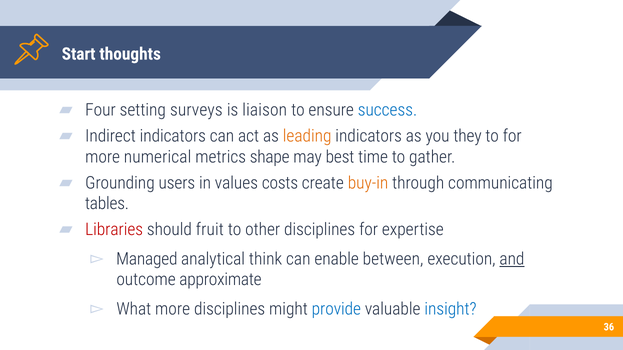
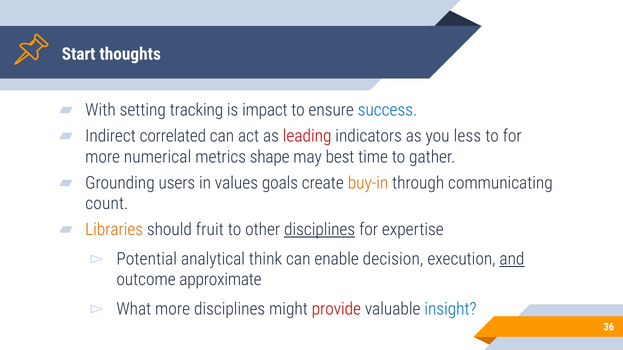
Four: Four -> With
surveys: surveys -> tracking
liaison: liaison -> impact
Indirect indicators: indicators -> correlated
leading colour: orange -> red
they: they -> less
costs: costs -> goals
tables: tables -> count
Libraries colour: red -> orange
disciplines at (320, 230) underline: none -> present
Managed: Managed -> Potential
between: between -> decision
provide colour: blue -> red
